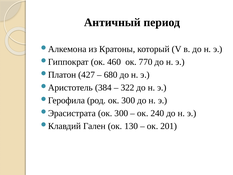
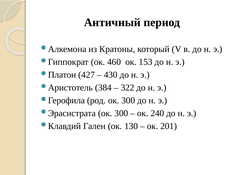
770: 770 -> 153
680: 680 -> 430
